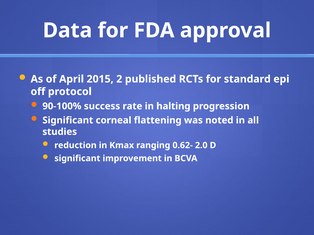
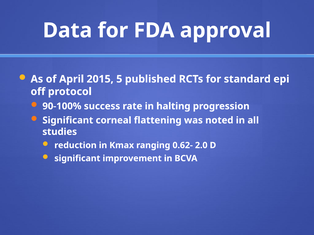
2: 2 -> 5
